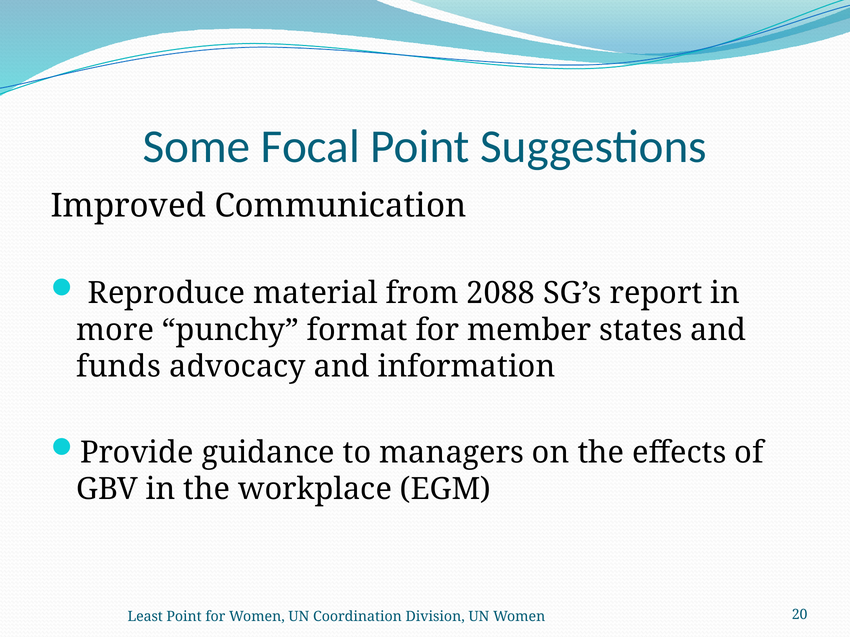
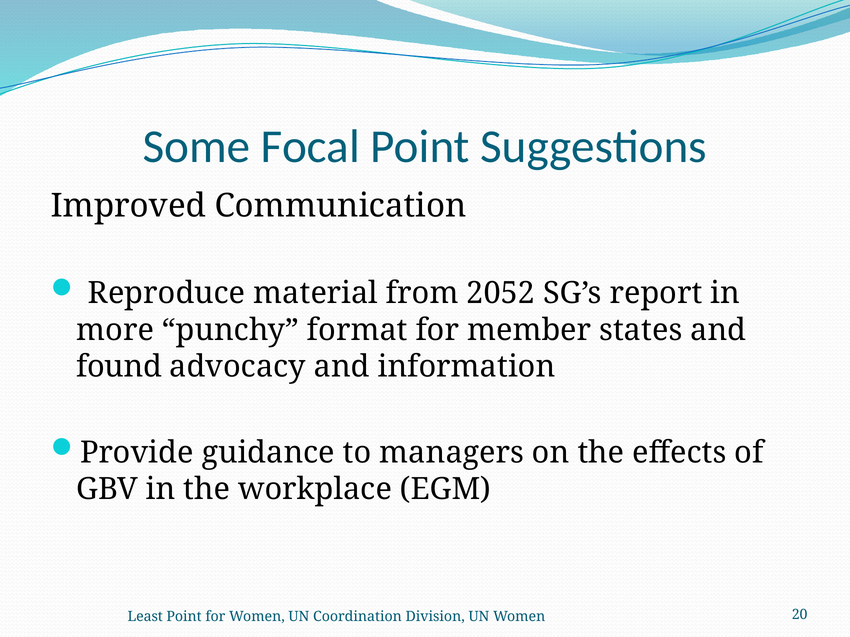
2088: 2088 -> 2052
funds: funds -> found
